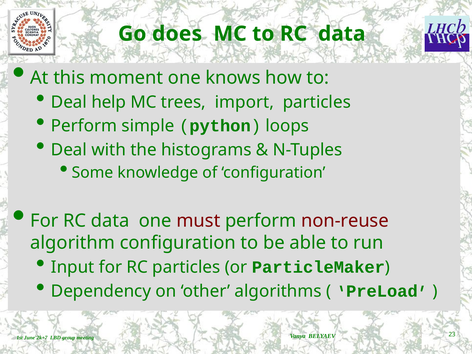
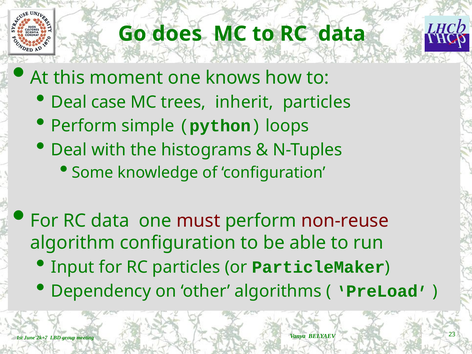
help: help -> case
import: import -> inherit
